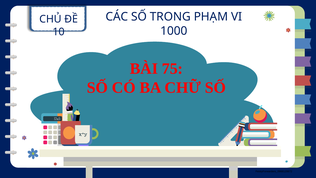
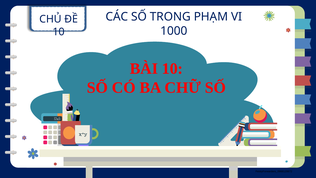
BÀI 75: 75 -> 10
